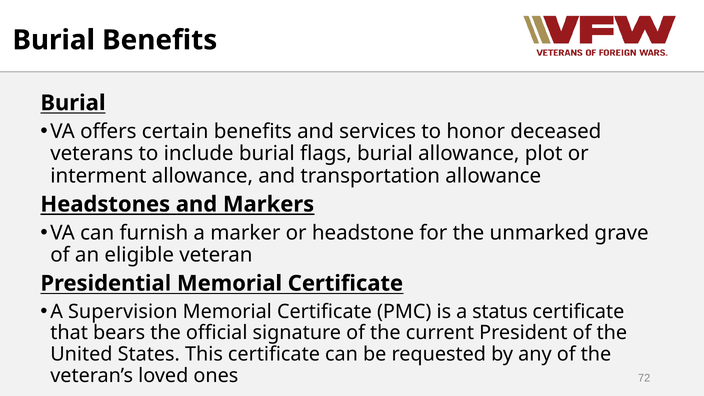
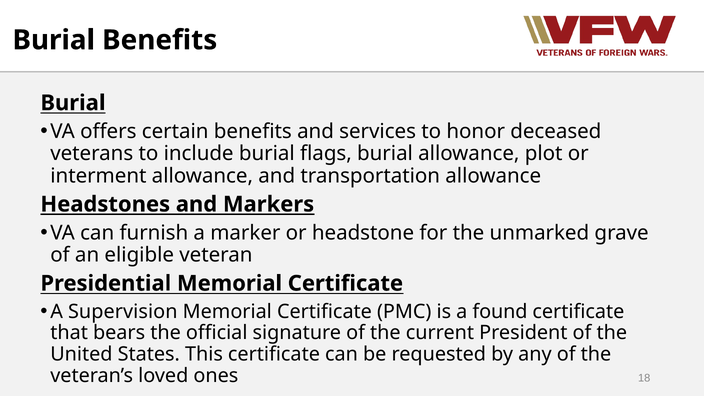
status: status -> found
72: 72 -> 18
